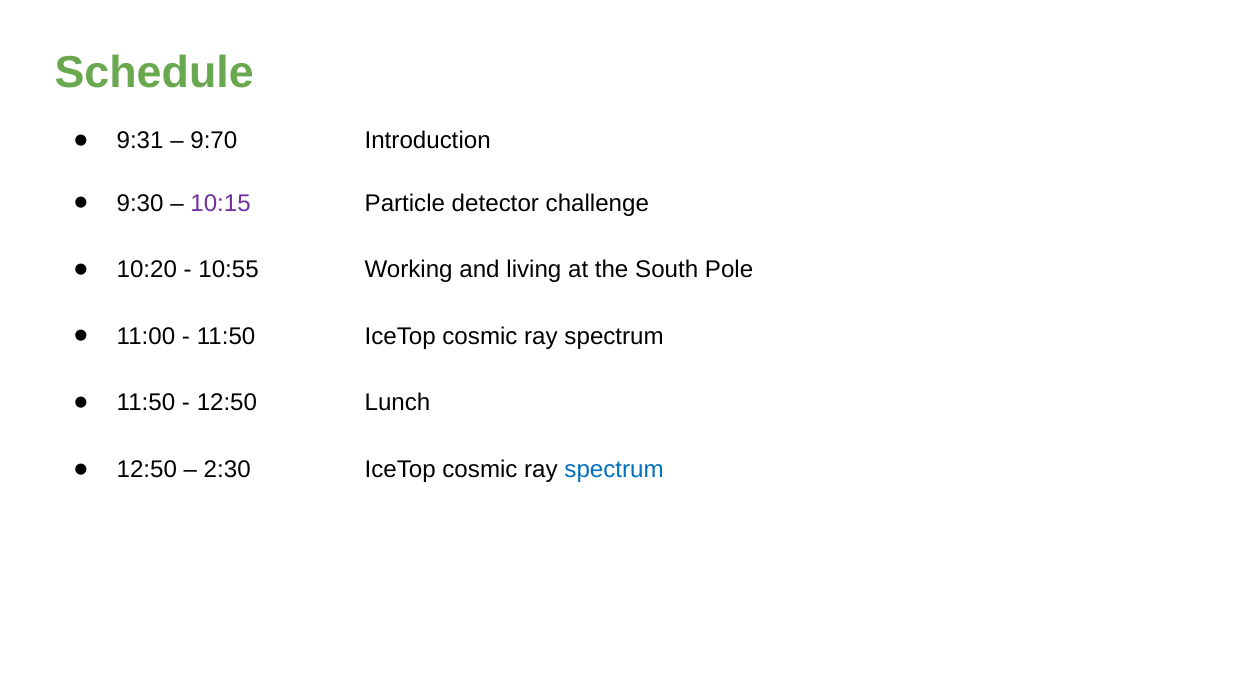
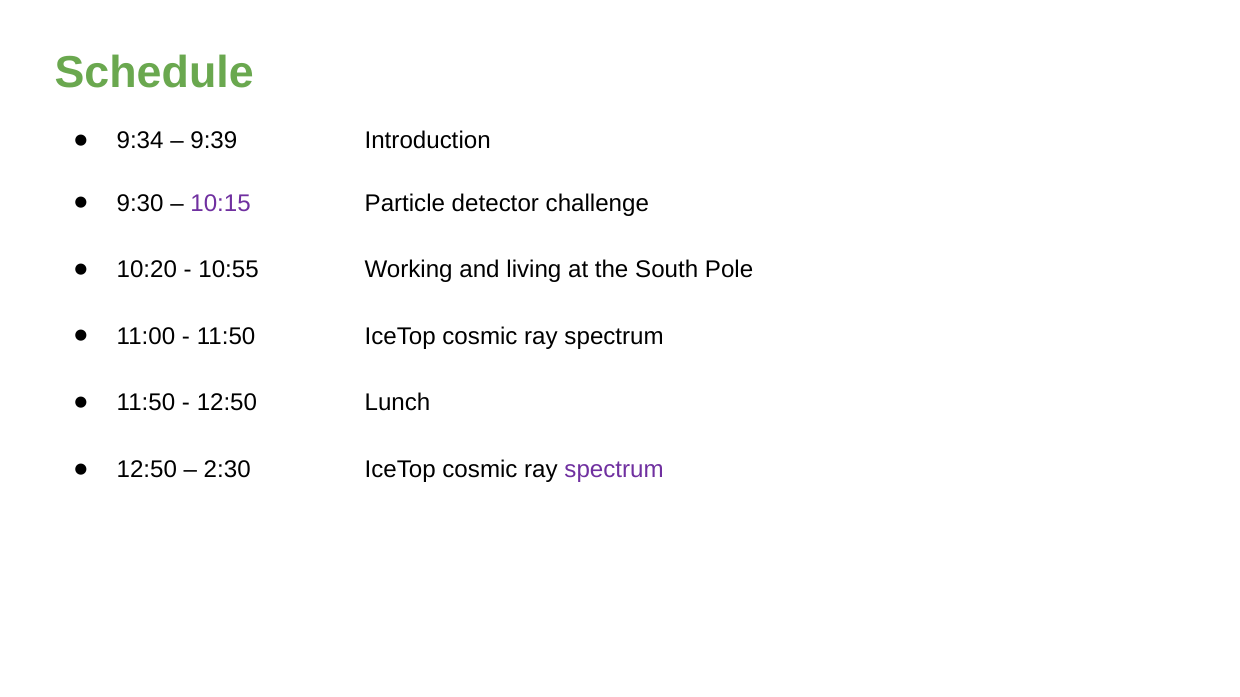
9:31: 9:31 -> 9:34
9:70: 9:70 -> 9:39
spectrum at (614, 470) colour: blue -> purple
